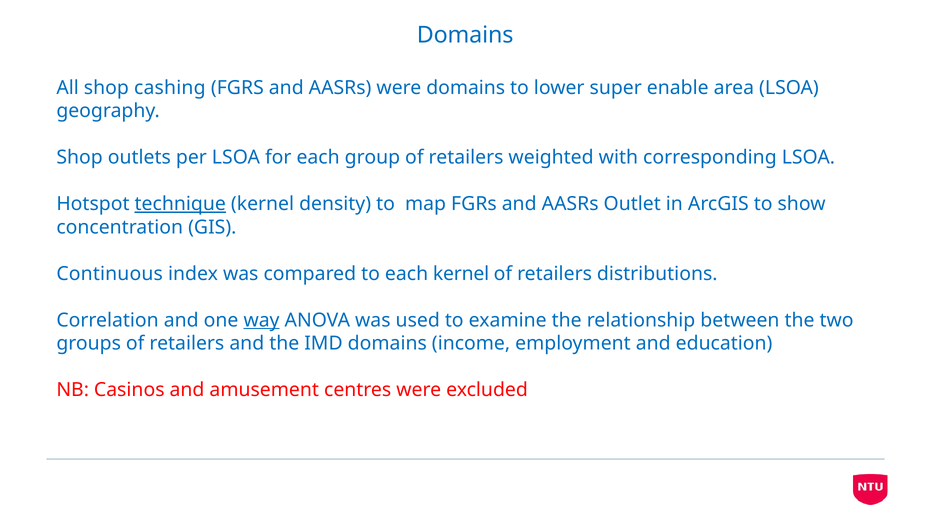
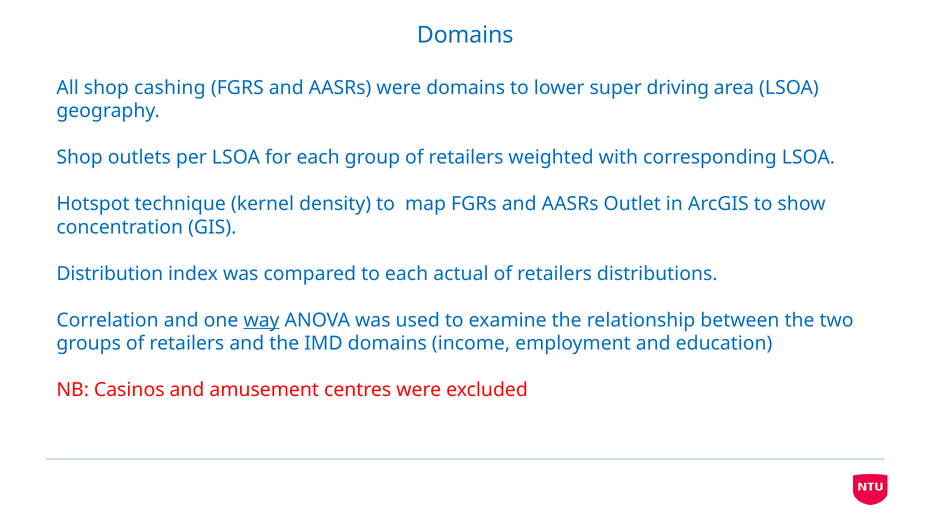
enable: enable -> driving
technique underline: present -> none
Continuous: Continuous -> Distribution
each kernel: kernel -> actual
